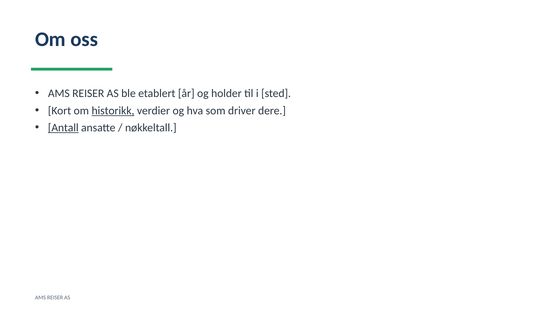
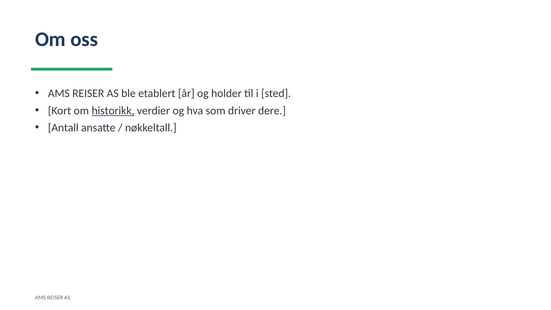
Antall underline: present -> none
